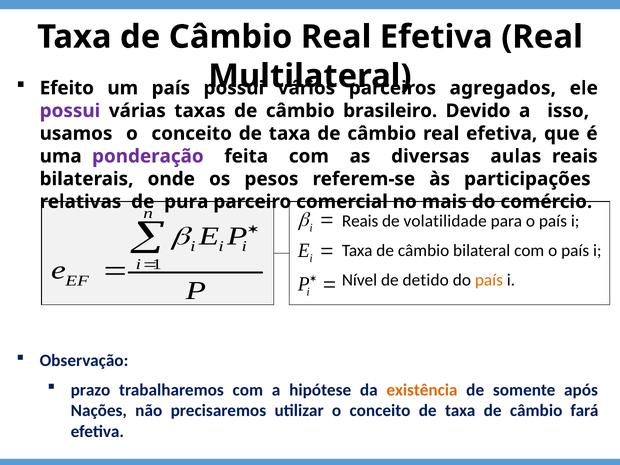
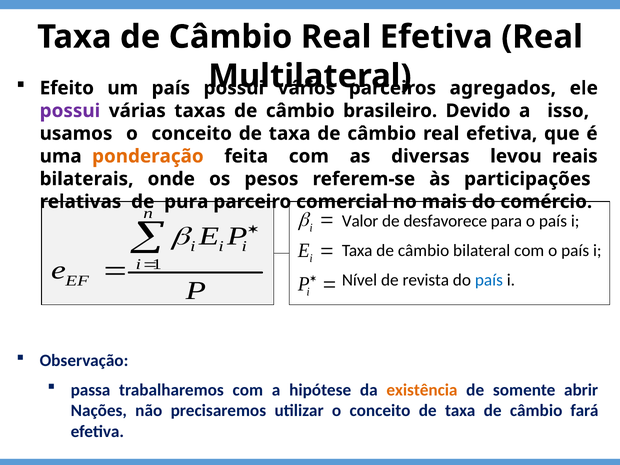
ponderação colour: purple -> orange
aulas: aulas -> levou
Reais at (360, 221): Reais -> Valor
volatilidade: volatilidade -> desfavorece
detido: detido -> revista
país at (489, 280) colour: orange -> blue
prazo: prazo -> passa
após: após -> abrir
